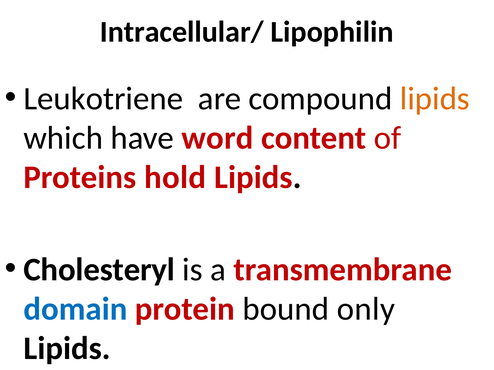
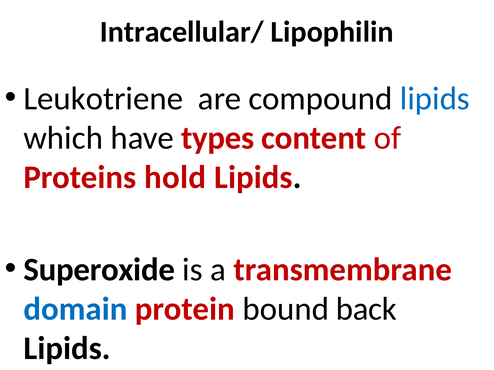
lipids at (435, 99) colour: orange -> blue
word: word -> types
Cholesteryl: Cholesteryl -> Superoxide
only: only -> back
